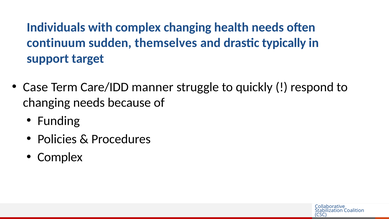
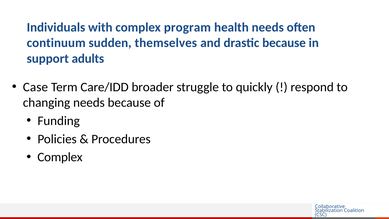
complex changing: changing -> program
drastic typically: typically -> because
target: target -> adults
manner: manner -> broader
